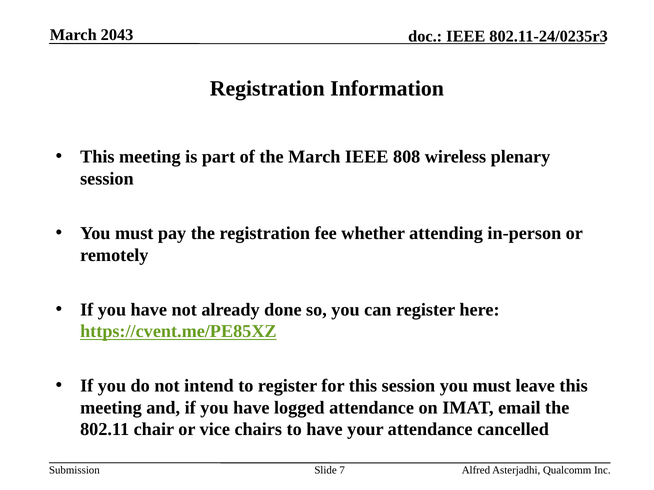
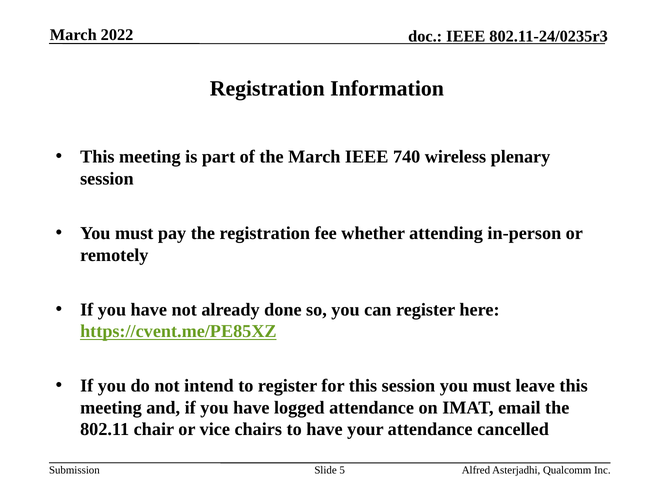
2043: 2043 -> 2022
808: 808 -> 740
7: 7 -> 5
